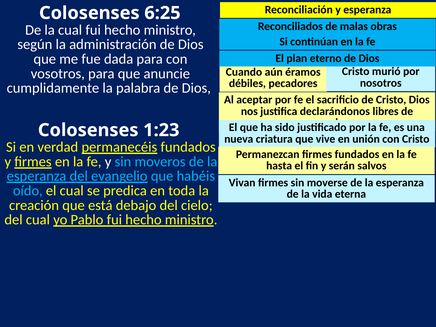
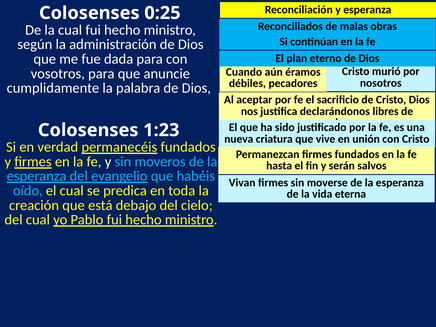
6:25: 6:25 -> 0:25
